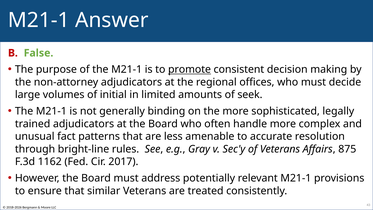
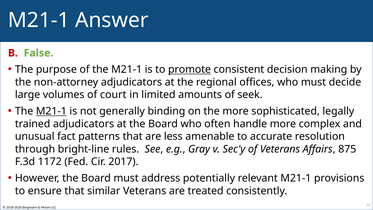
initial: initial -> court
M21-1 at (51, 111) underline: none -> present
1162: 1162 -> 1172
